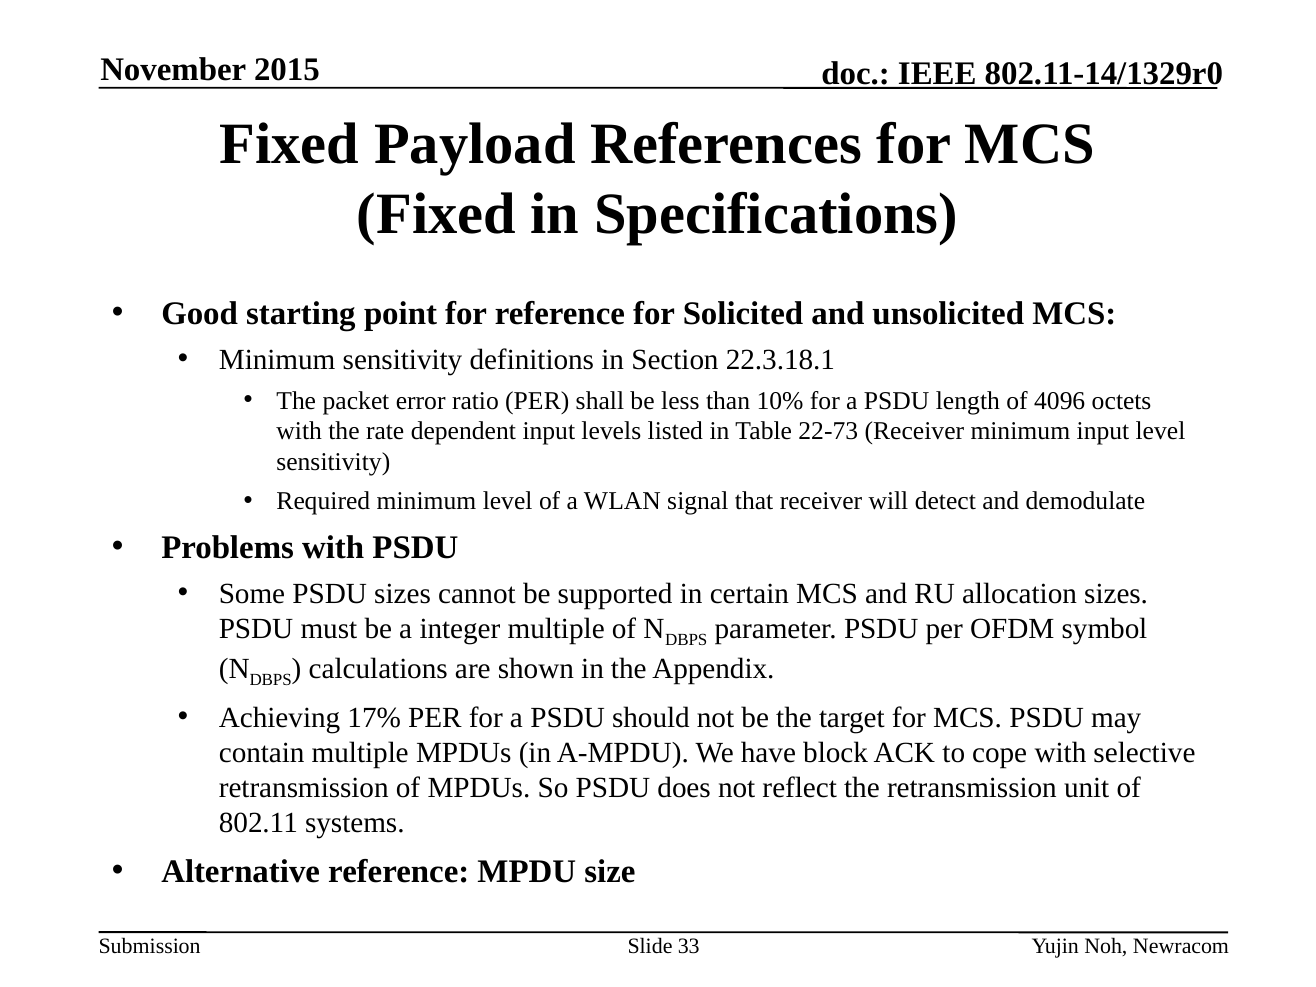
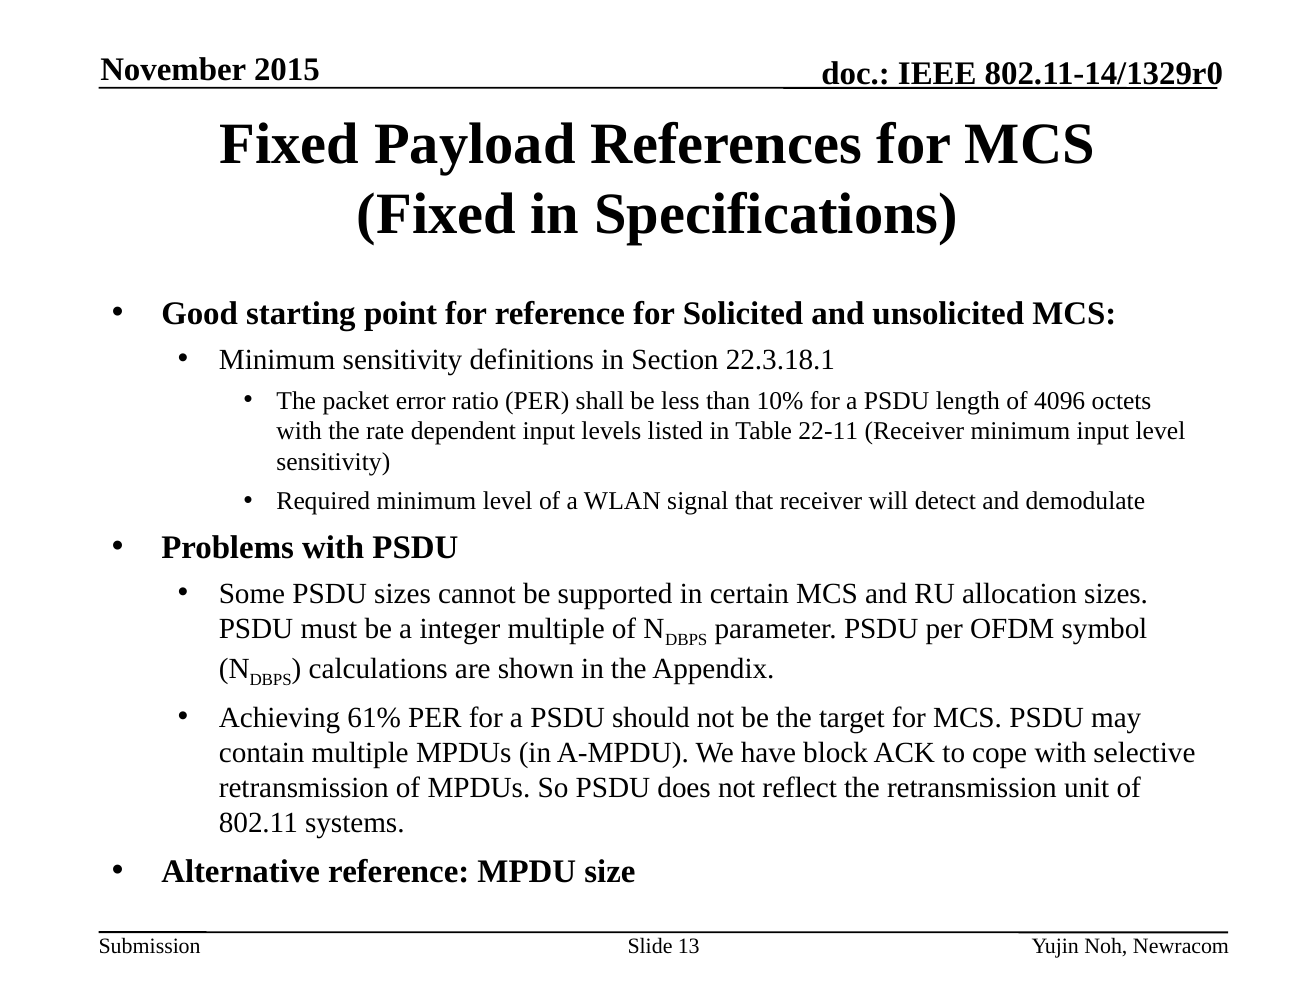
22-73: 22-73 -> 22-11
17%: 17% -> 61%
33: 33 -> 13
